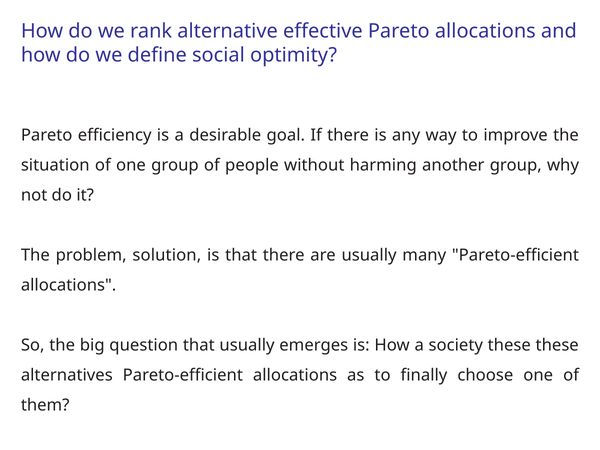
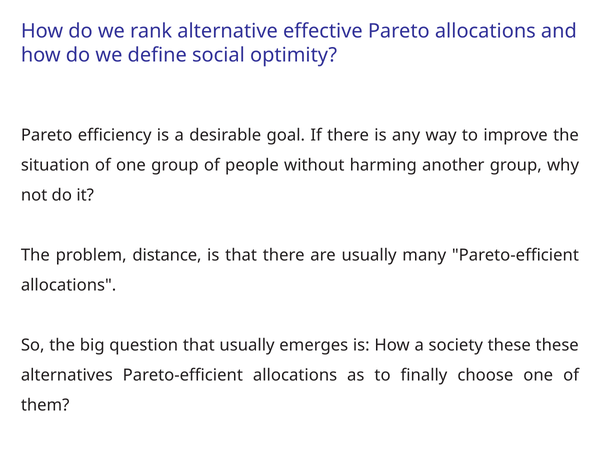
solution: solution -> distance
